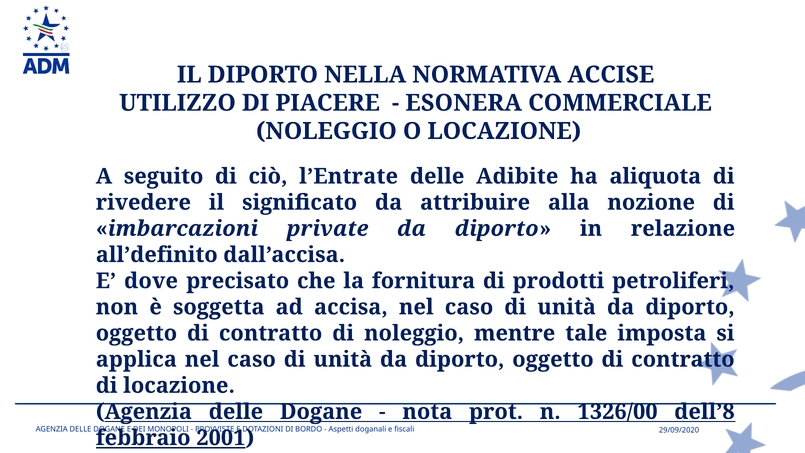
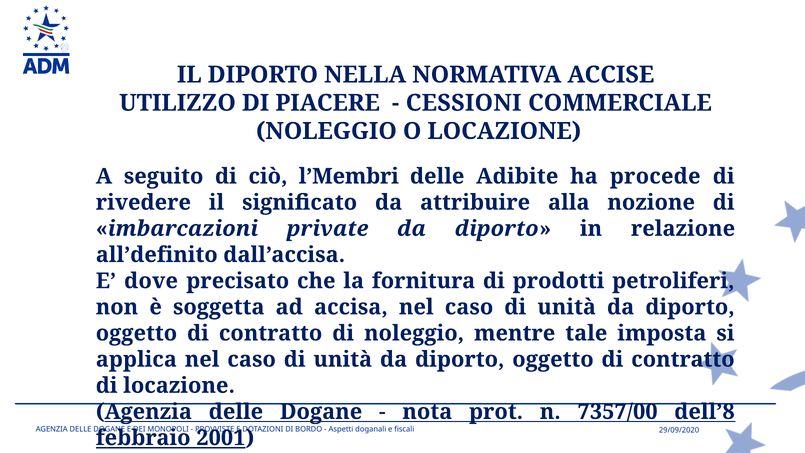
ESONERA: ESONERA -> CESSIONI
l’Entrate: l’Entrate -> l’Membri
aliquota: aliquota -> procede
1326/00: 1326/00 -> 7357/00
